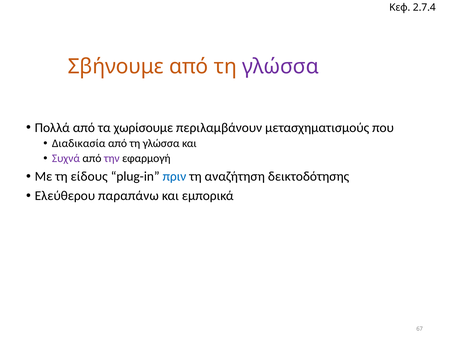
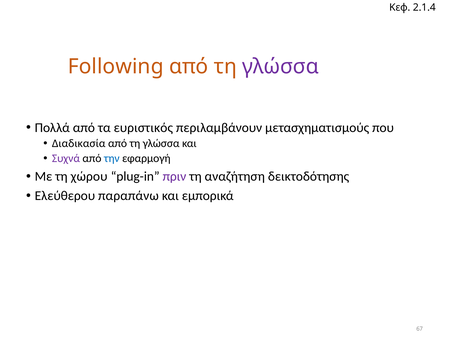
2.7.4: 2.7.4 -> 2.1.4
Σβήνουμε: Σβήνουμε -> Following
χωρίσουμε: χωρίσουμε -> ευριστικός
την colour: purple -> blue
είδους: είδους -> χώρου
πριν colour: blue -> purple
